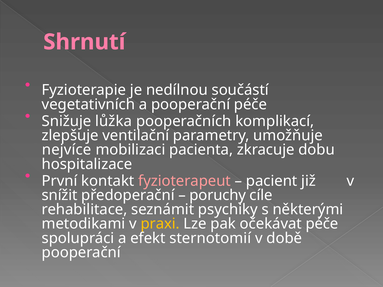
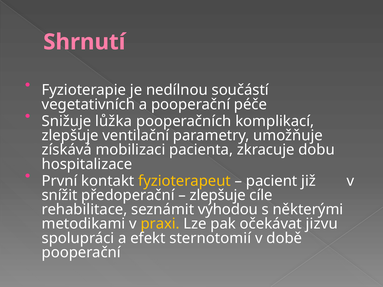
nejvíce: nejvíce -> získává
fyzioterapeut colour: pink -> yellow
poruchy at (218, 195): poruchy -> zlepšuje
psychiky: psychiky -> výhodou
očekávat péče: péče -> jizvu
